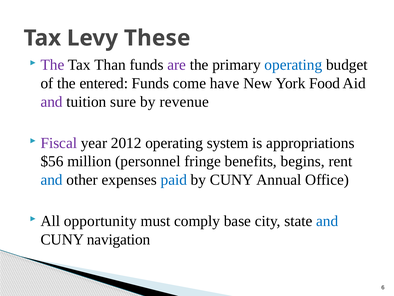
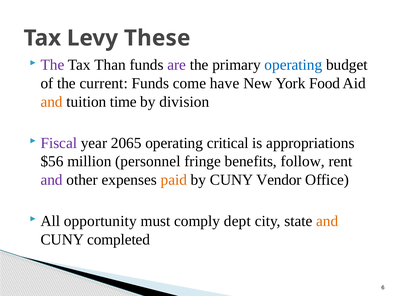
entered: entered -> current
and at (52, 102) colour: purple -> orange
sure: sure -> time
revenue: revenue -> division
2012: 2012 -> 2065
system: system -> critical
begins: begins -> follow
and at (52, 180) colour: blue -> purple
paid colour: blue -> orange
Annual: Annual -> Vendor
base: base -> dept
and at (327, 221) colour: blue -> orange
navigation: navigation -> completed
